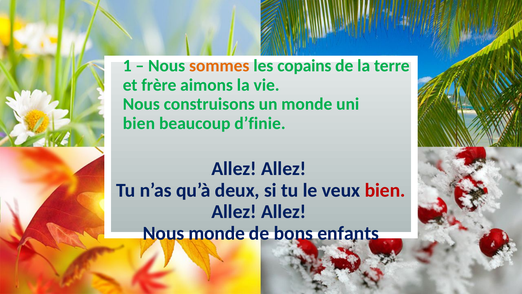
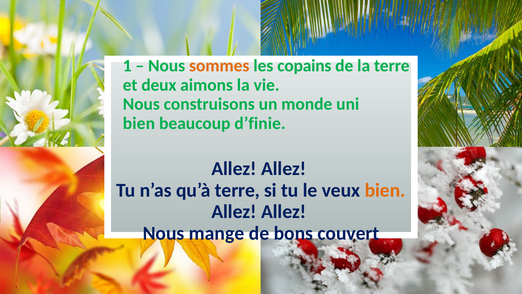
frère: frère -> deux
qu’à deux: deux -> terre
bien at (385, 190) colour: red -> orange
Nous monde: monde -> mange
enfants: enfants -> couvert
